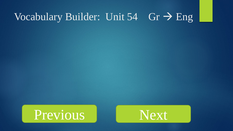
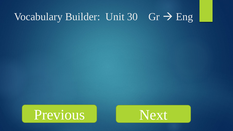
54: 54 -> 30
